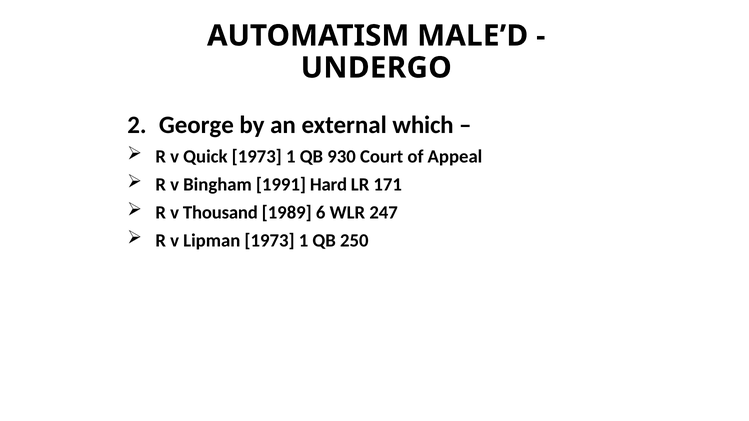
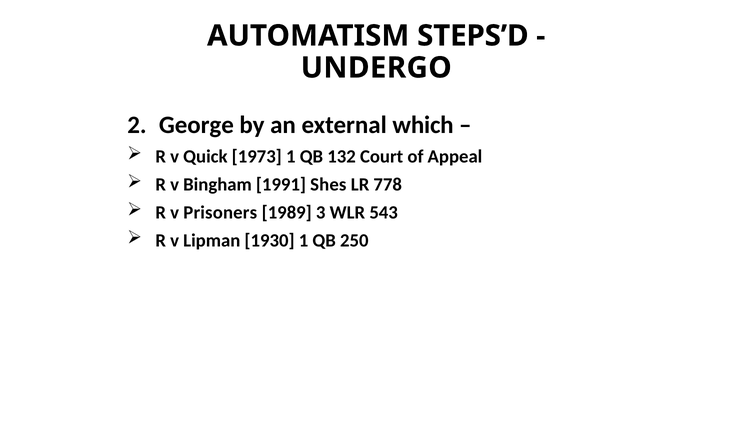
MALE’D: MALE’D -> STEPS’D
930: 930 -> 132
Hard: Hard -> Shes
171: 171 -> 778
Thousand: Thousand -> Prisoners
6: 6 -> 3
247: 247 -> 543
Lipman 1973: 1973 -> 1930
